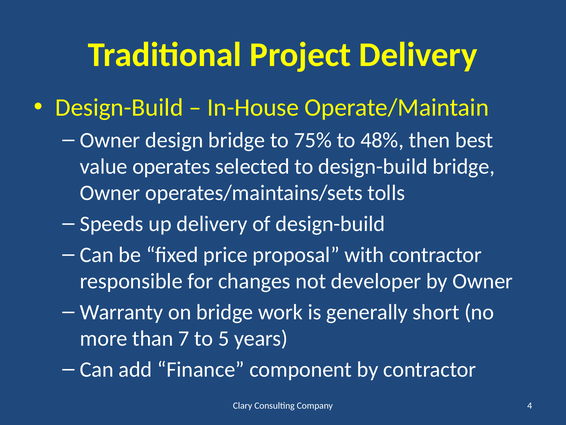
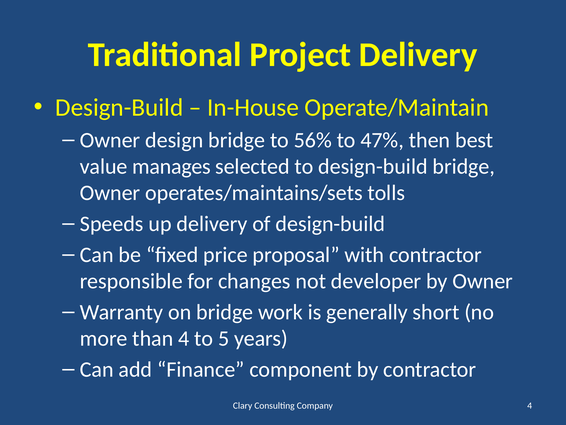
75%: 75% -> 56%
48%: 48% -> 47%
operates: operates -> manages
than 7: 7 -> 4
